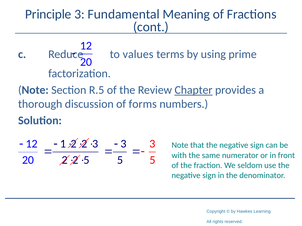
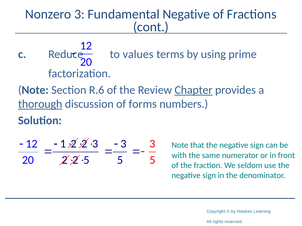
Principle: Principle -> Nonzero
Fundamental Meaning: Meaning -> Negative
R.5: R.5 -> R.6
thorough underline: none -> present
